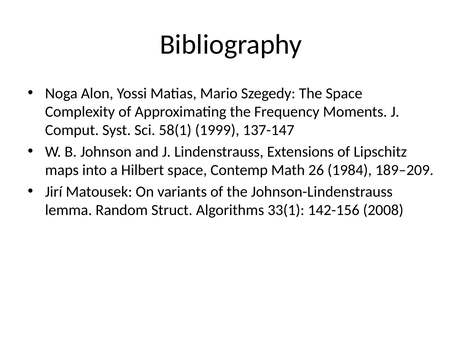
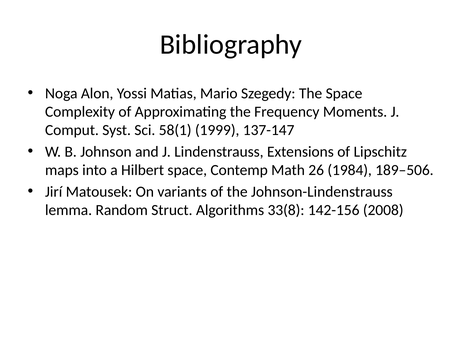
189–209: 189–209 -> 189–506
33(1: 33(1 -> 33(8
